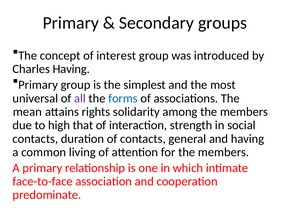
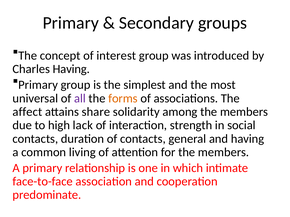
forms colour: blue -> orange
mean: mean -> affect
rights: rights -> share
that: that -> lack
